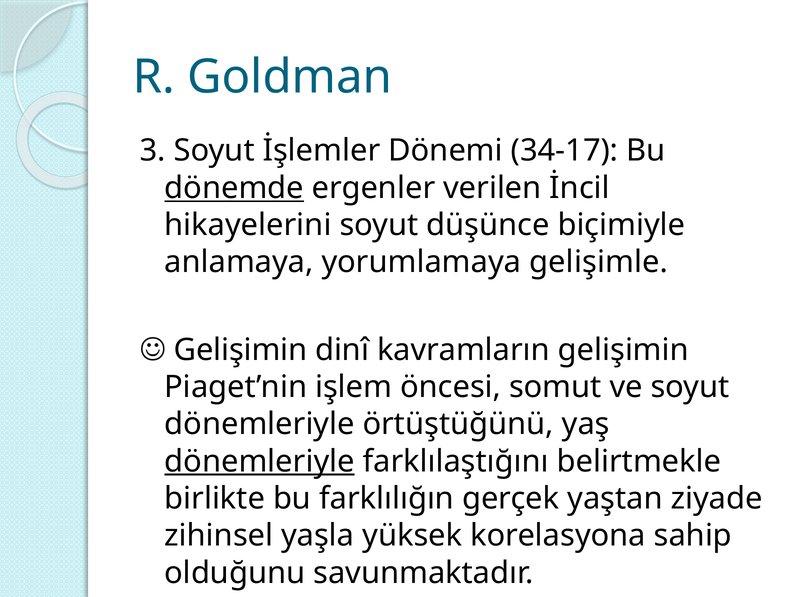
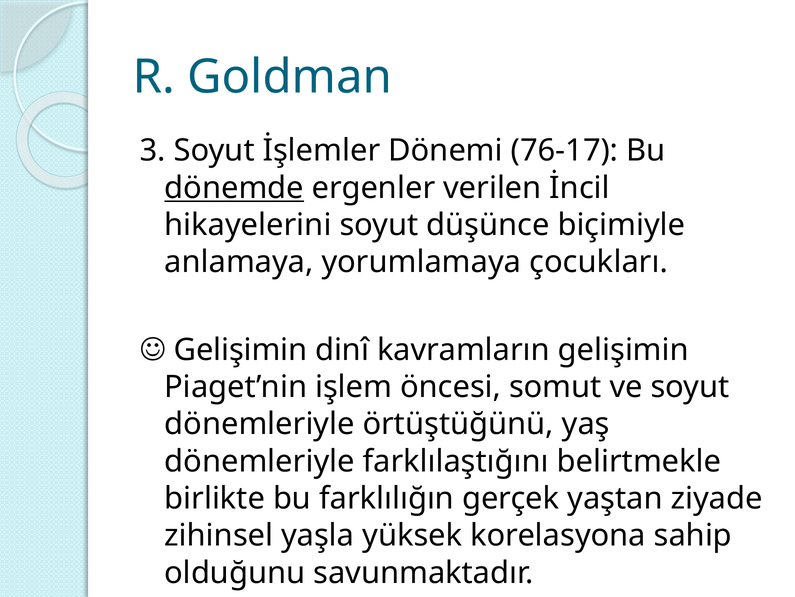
34-17: 34-17 -> 76-17
gelişimle: gelişimle -> çocukları
dönemleriyle at (260, 461) underline: present -> none
